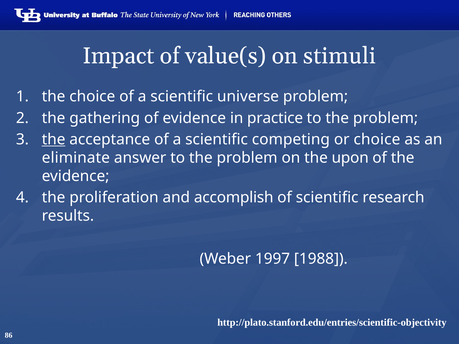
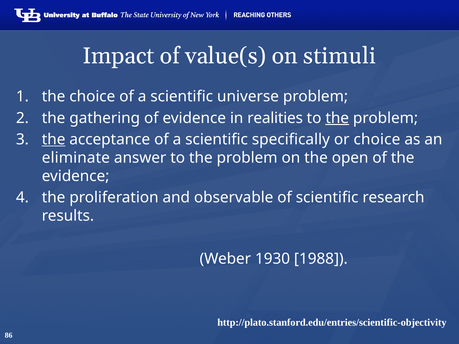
practice: practice -> realities
the at (337, 118) underline: none -> present
competing: competing -> specifically
upon: upon -> open
accomplish: accomplish -> observable
1997: 1997 -> 1930
